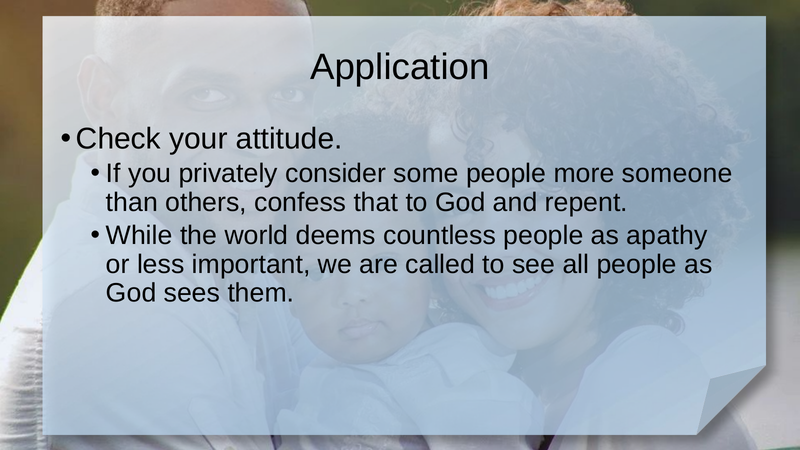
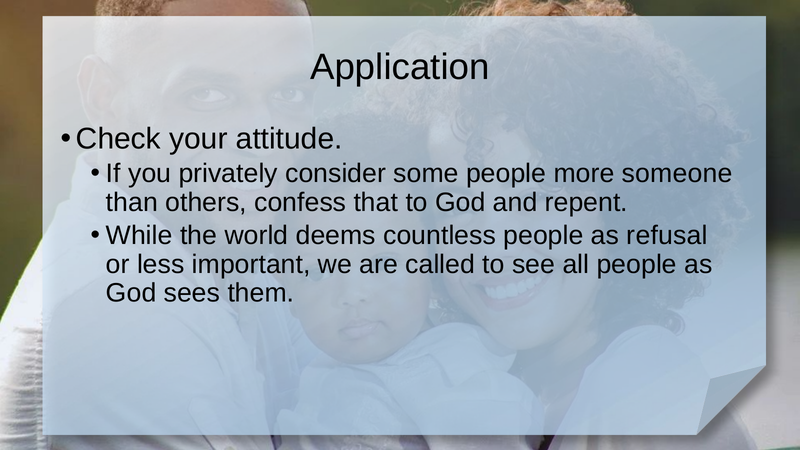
apathy: apathy -> refusal
